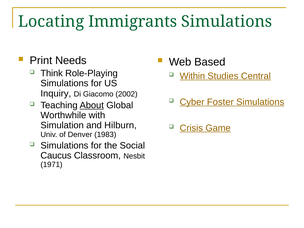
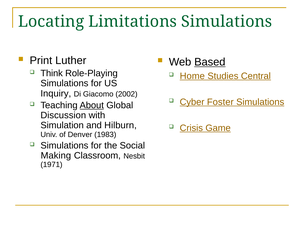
Immigrants: Immigrants -> Limitations
Needs: Needs -> Luther
Based underline: none -> present
Within: Within -> Home
Worthwhile: Worthwhile -> Discussion
Caucus: Caucus -> Making
